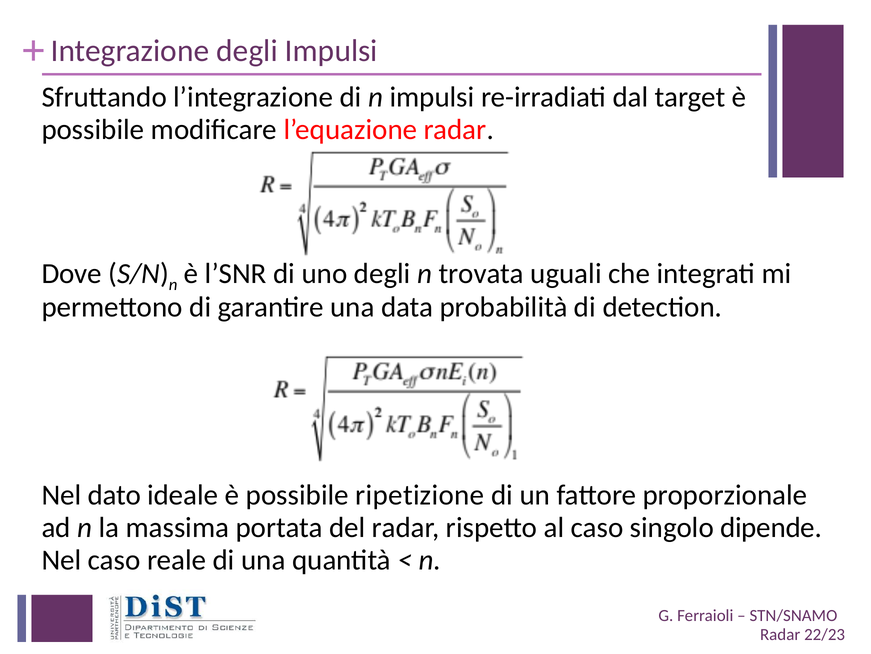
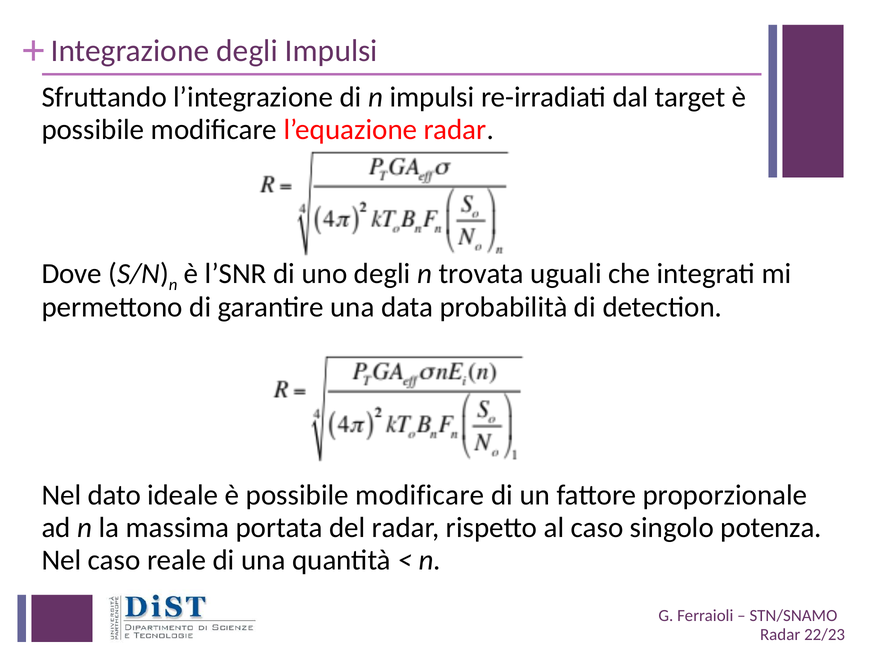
ideale è possibile ripetizione: ripetizione -> modificare
dipende: dipende -> potenza
